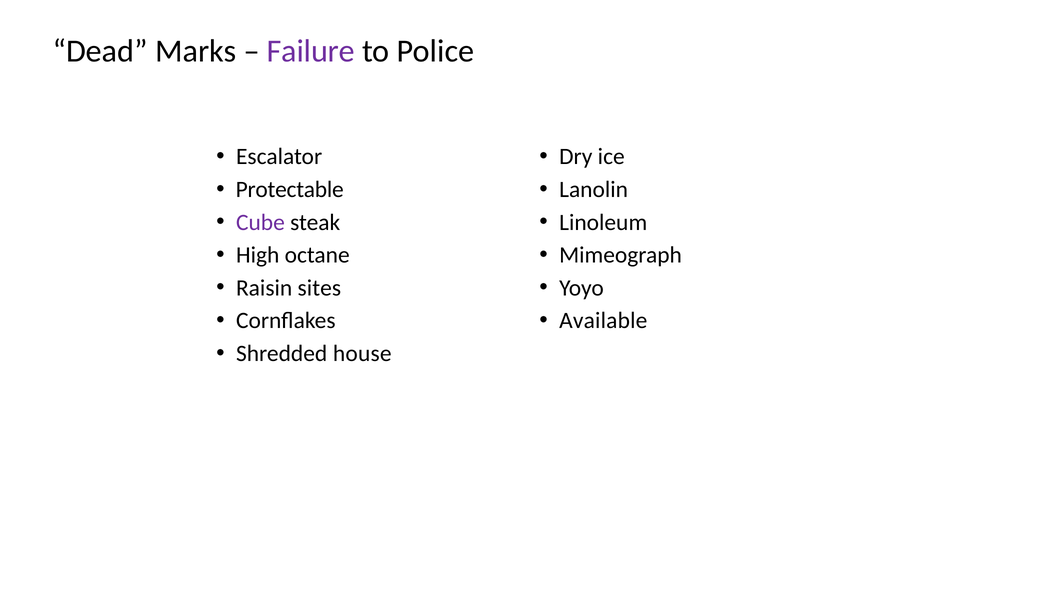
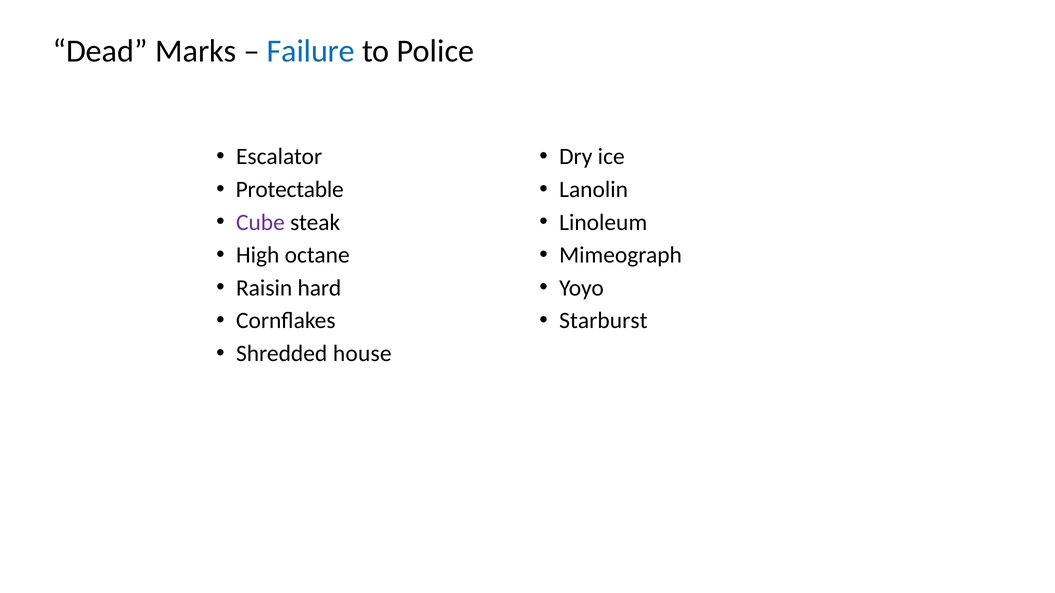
Failure colour: purple -> blue
sites: sites -> hard
Available: Available -> Starburst
